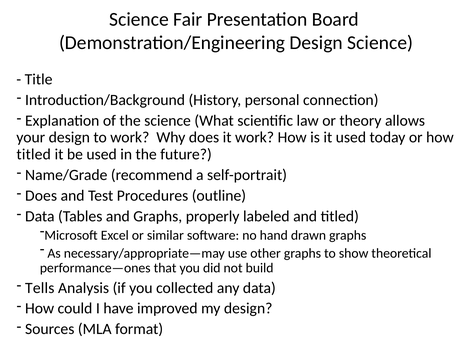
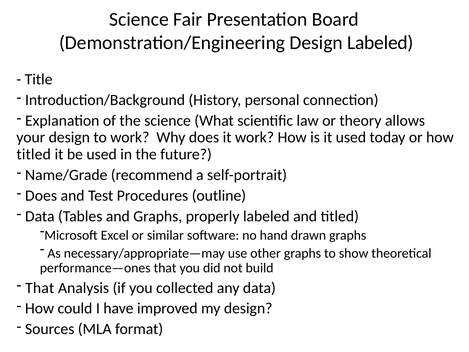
Design Science: Science -> Labeled
Tells at (40, 288): Tells -> That
